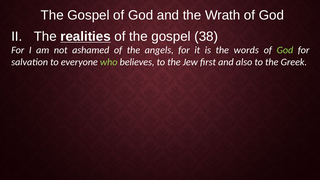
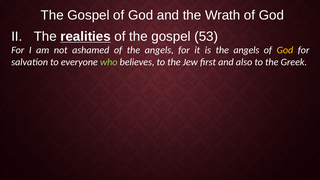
38: 38 -> 53
is the words: words -> angels
God at (285, 50) colour: light green -> yellow
